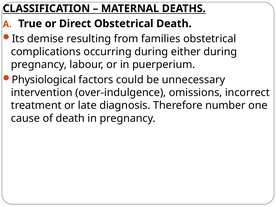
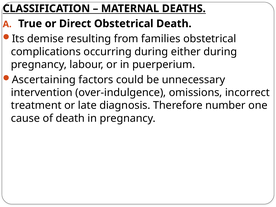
Physiological: Physiological -> Ascertaining
